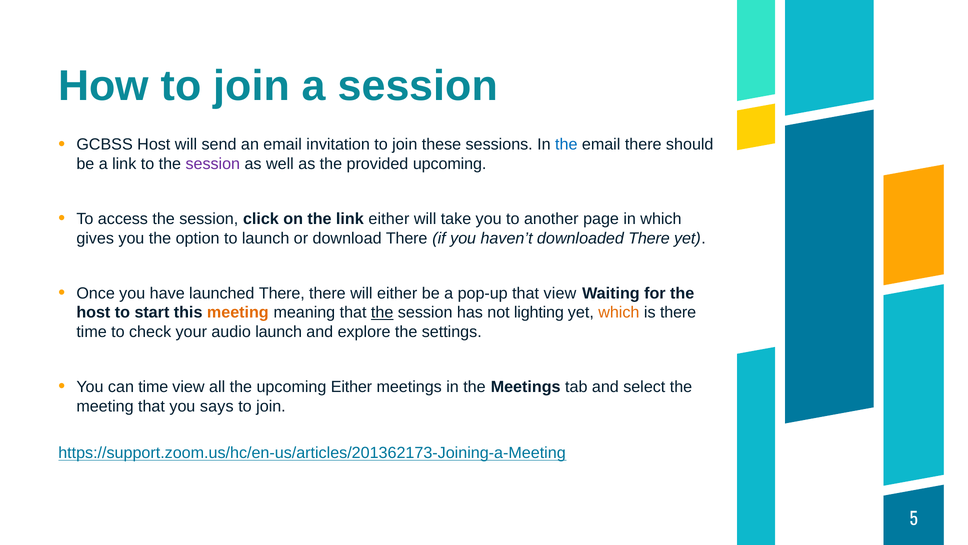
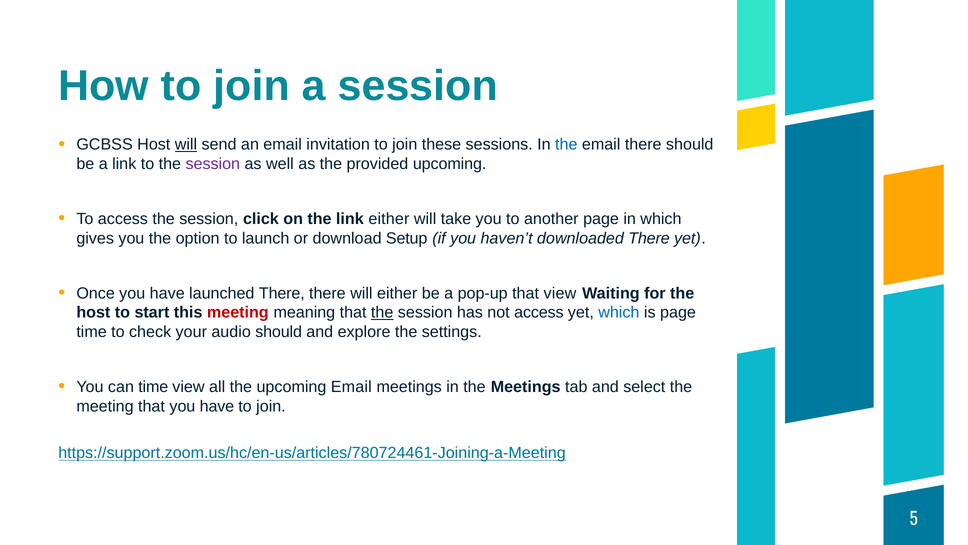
will at (186, 144) underline: none -> present
download There: There -> Setup
meeting at (238, 312) colour: orange -> red
not lighting: lighting -> access
which at (619, 312) colour: orange -> blue
is there: there -> page
audio launch: launch -> should
upcoming Either: Either -> Email
that you says: says -> have
https://support.zoom.us/hc/en-us/articles/201362173-Joining-a-Meeting: https://support.zoom.us/hc/en-us/articles/201362173-Joining-a-Meeting -> https://support.zoom.us/hc/en-us/articles/780724461-Joining-a-Meeting
